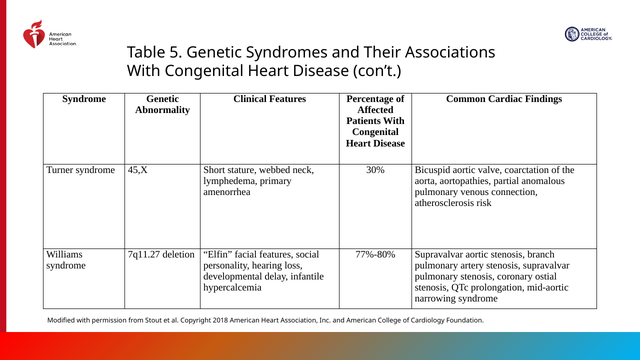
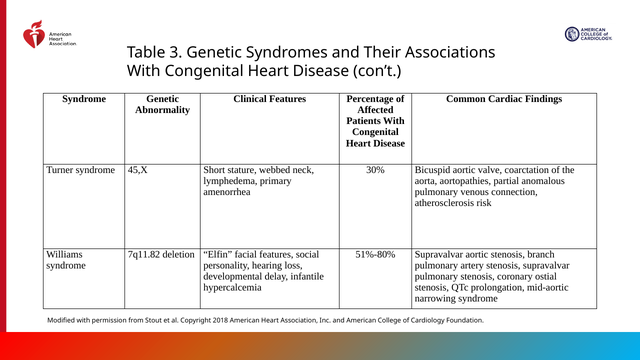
5: 5 -> 3
7q11.27: 7q11.27 -> 7q11.82
77%-80%: 77%-80% -> 51%-80%
